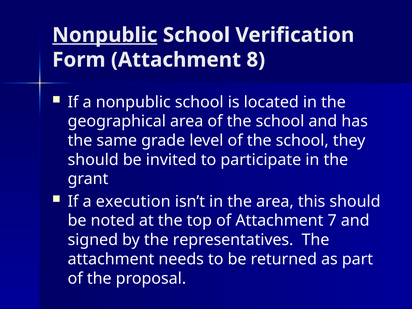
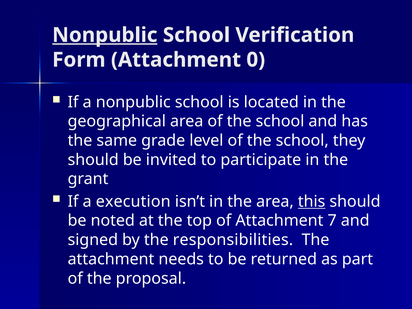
8: 8 -> 0
this underline: none -> present
representatives: representatives -> responsibilities
